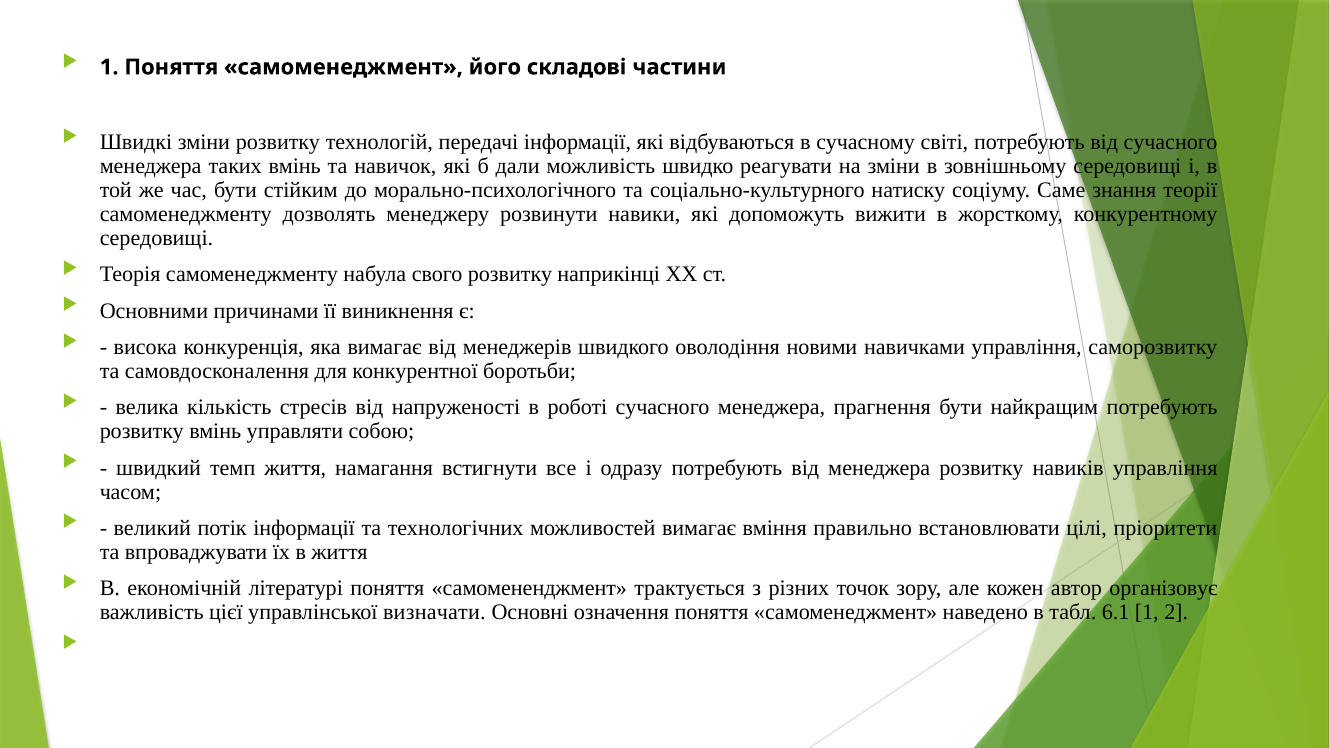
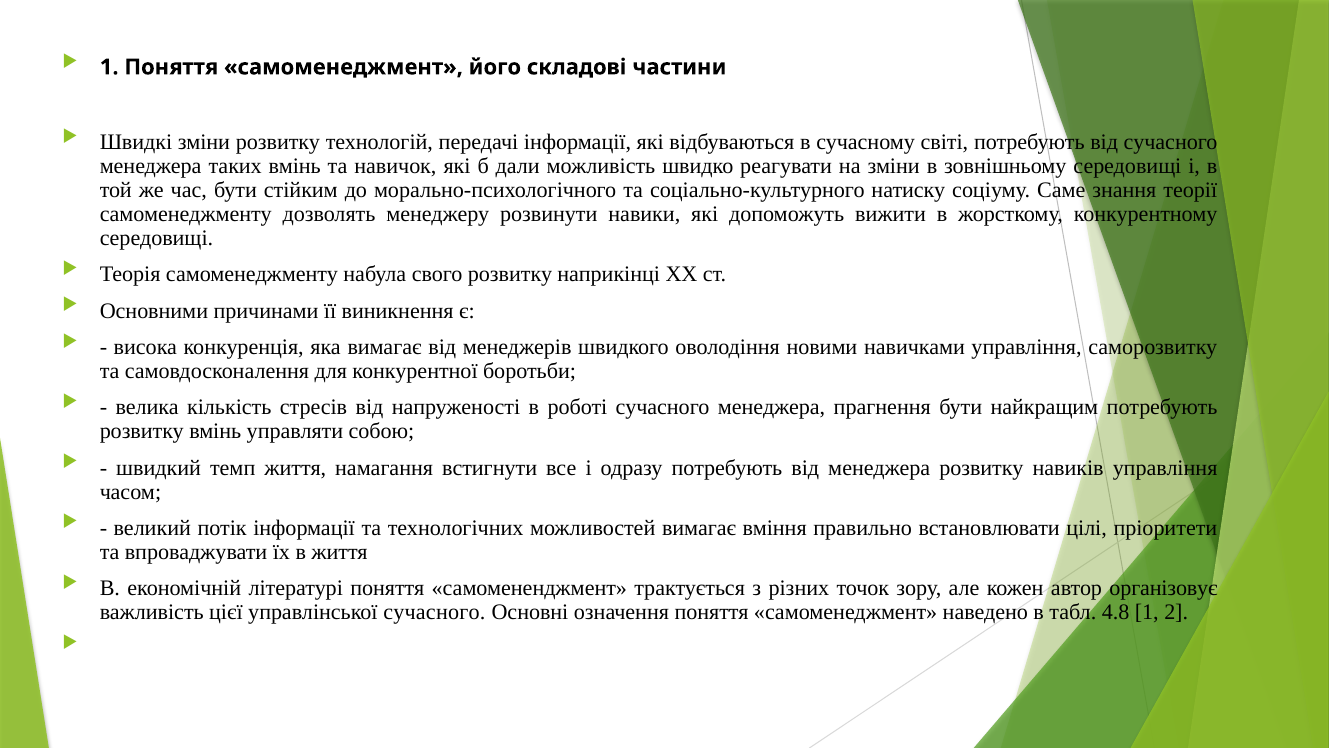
управлінської визначати: визначати -> сучасного
6.1: 6.1 -> 4.8
